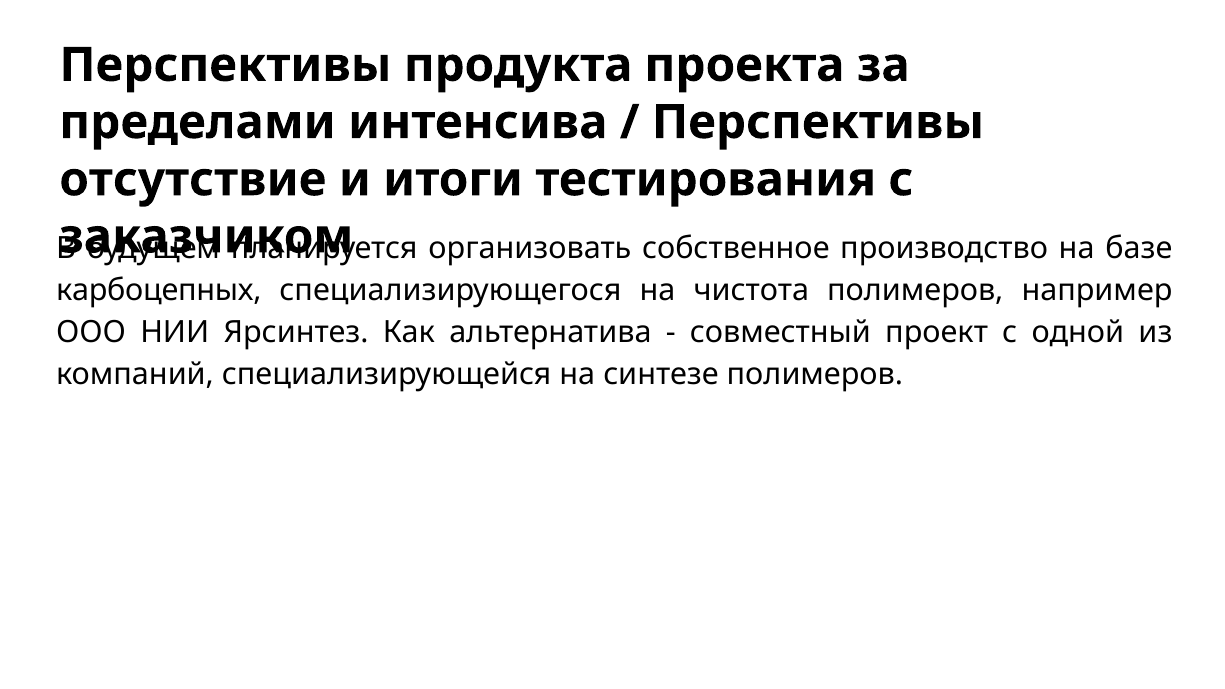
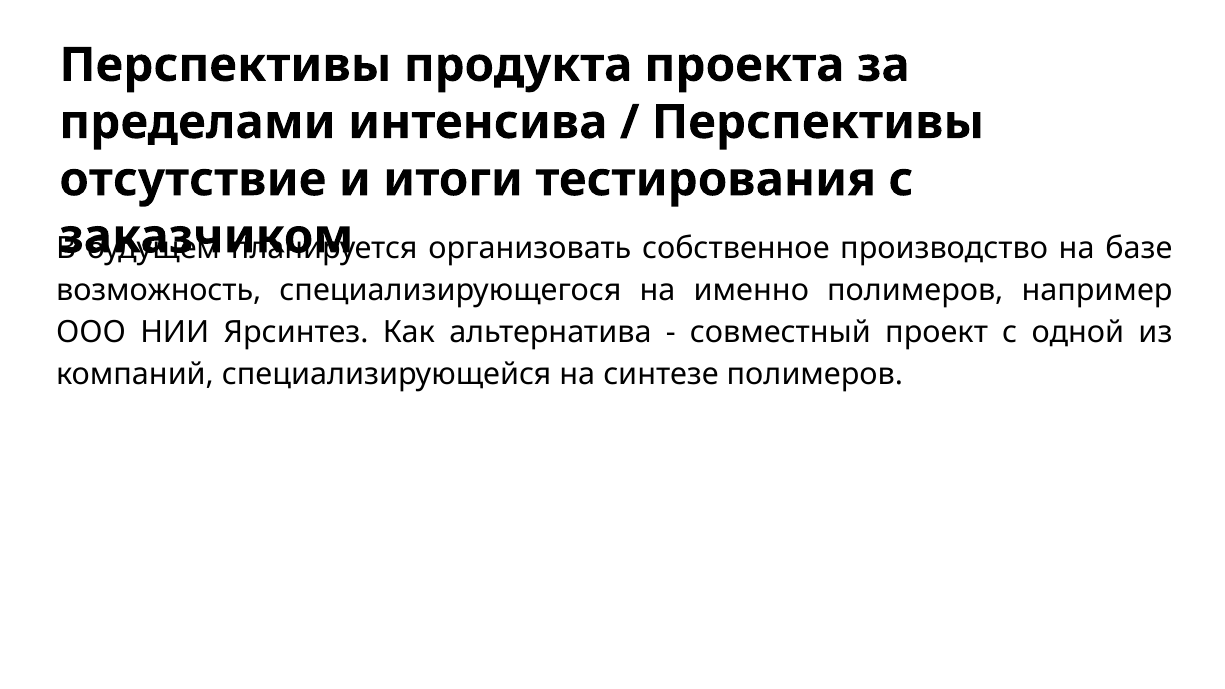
карбоцепных: карбоцепных -> возможность
чистота: чистота -> именно
